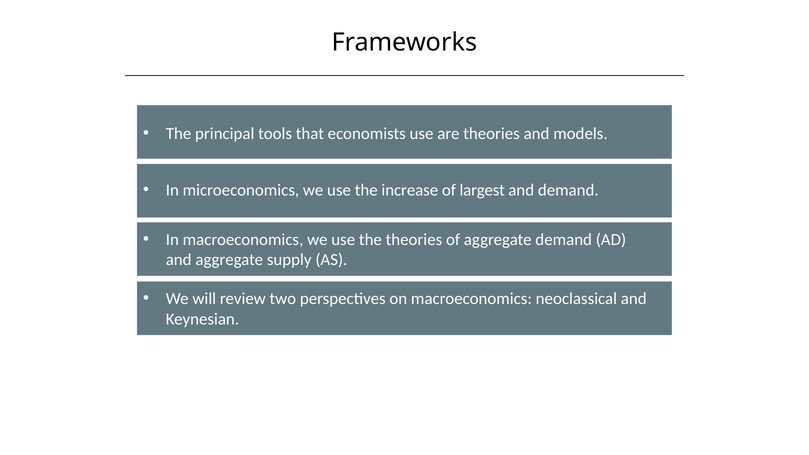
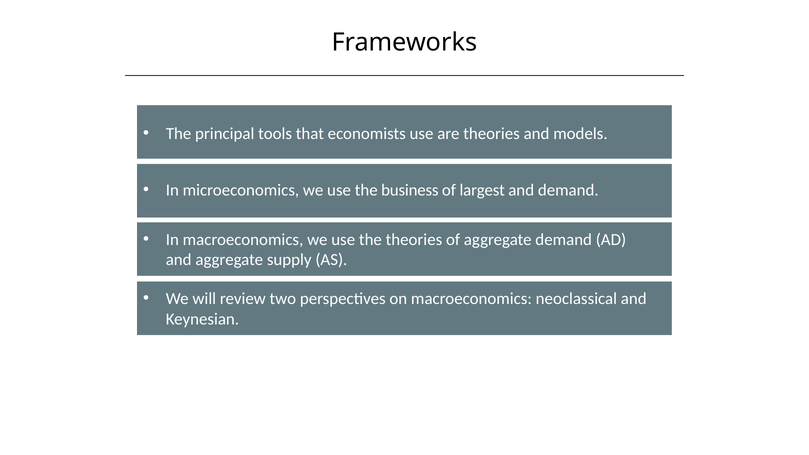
increase: increase -> business
